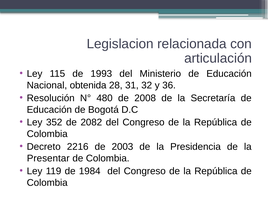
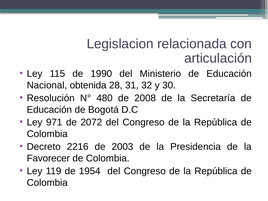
1993: 1993 -> 1990
36: 36 -> 30
352: 352 -> 971
2082: 2082 -> 2072
Presentar: Presentar -> Favorecer
1984: 1984 -> 1954
